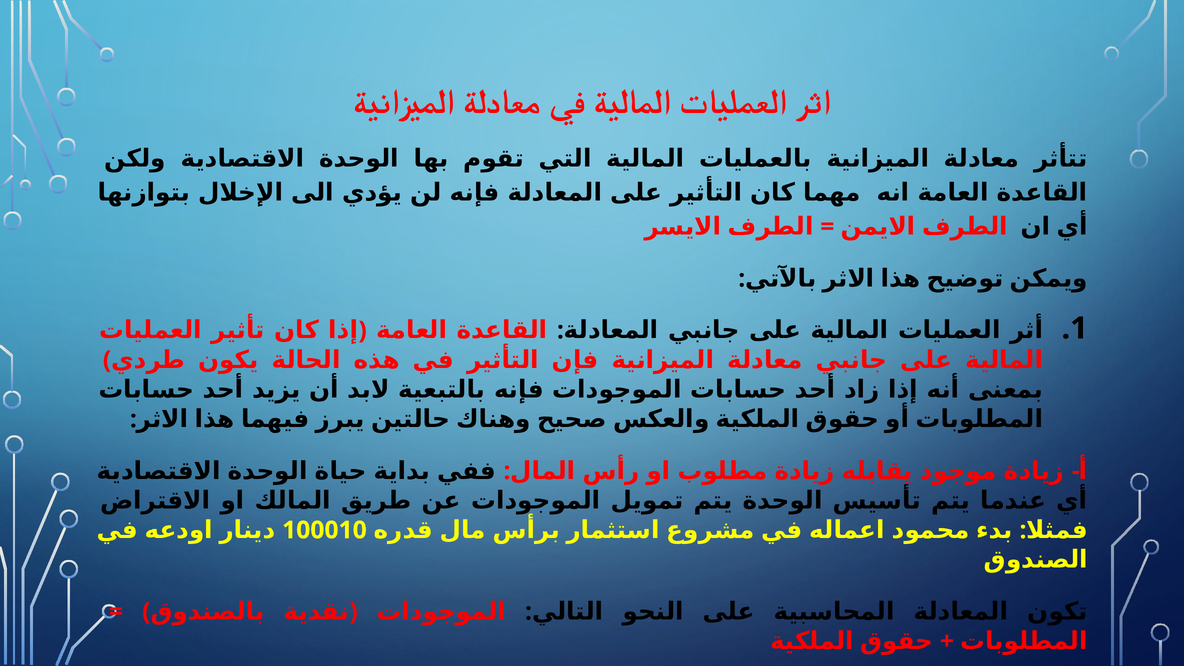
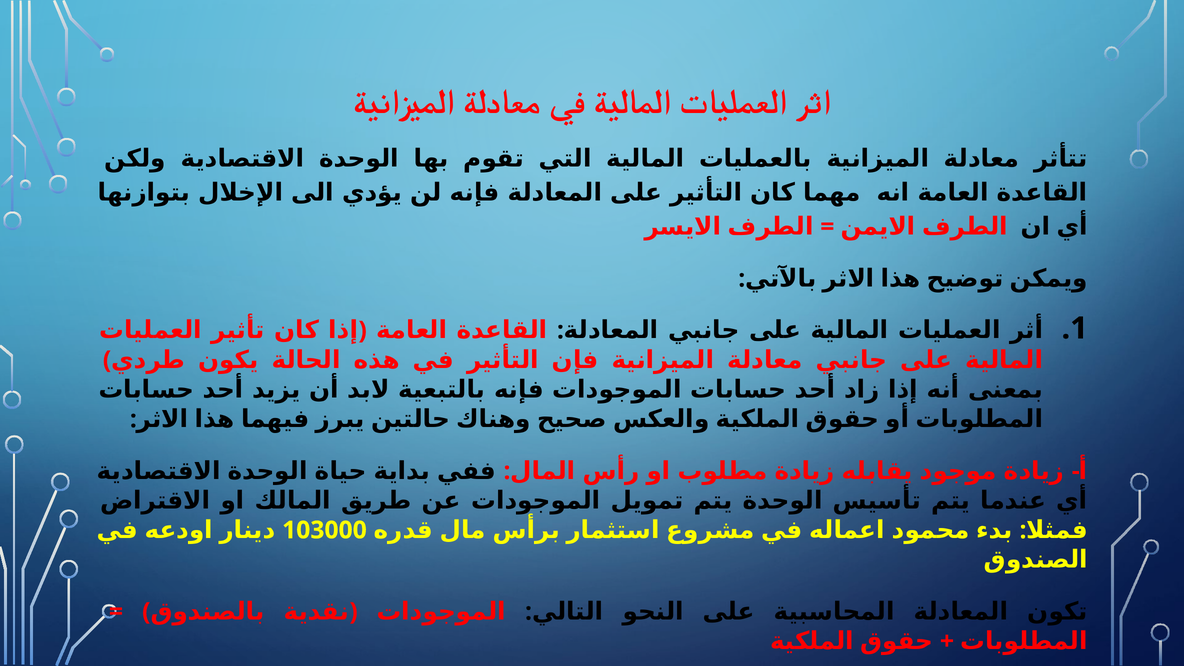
100010: 100010 -> 103000
